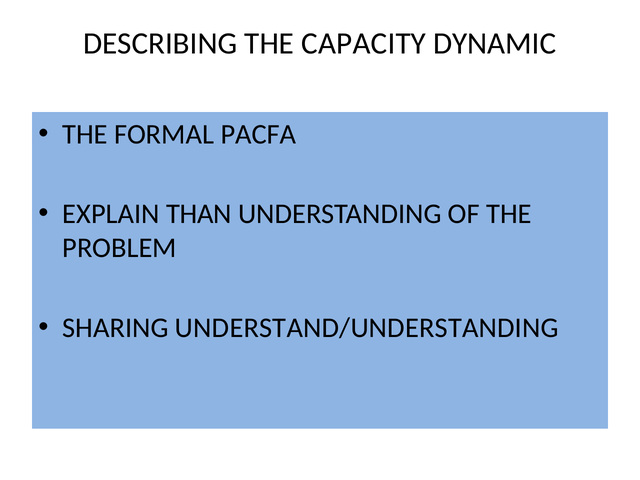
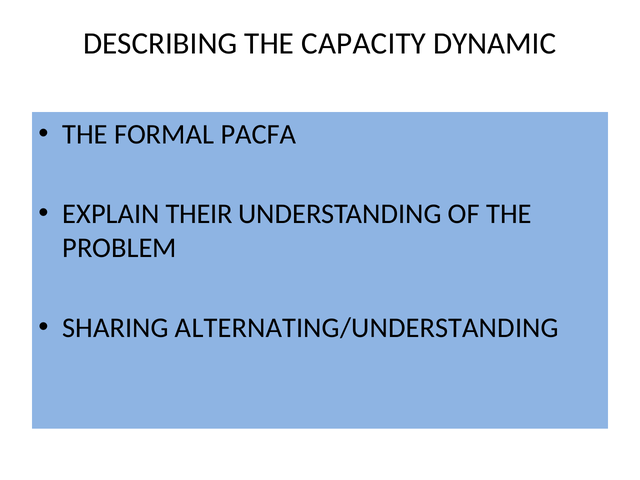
THAN: THAN -> THEIR
UNDERSTAND/UNDERSTANDING: UNDERSTAND/UNDERSTANDING -> ALTERNATING/UNDERSTANDING
